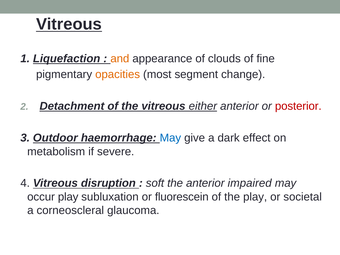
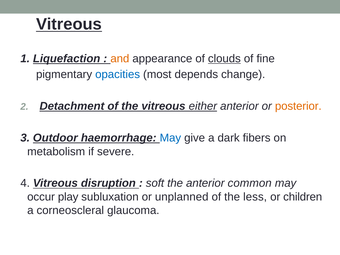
clouds underline: none -> present
opacities colour: orange -> blue
segment: segment -> depends
posterior colour: red -> orange
effect: effect -> fibers
impaired: impaired -> common
fluorescein: fluorescein -> unplanned
the play: play -> less
societal: societal -> children
